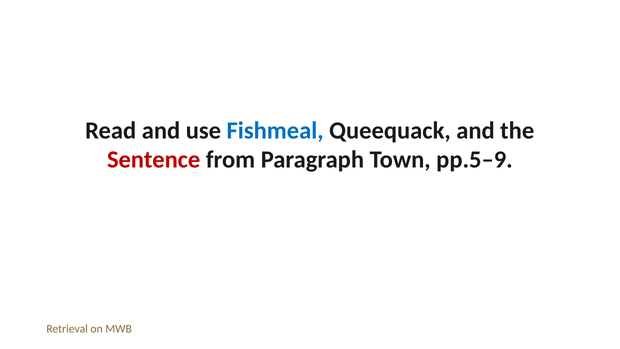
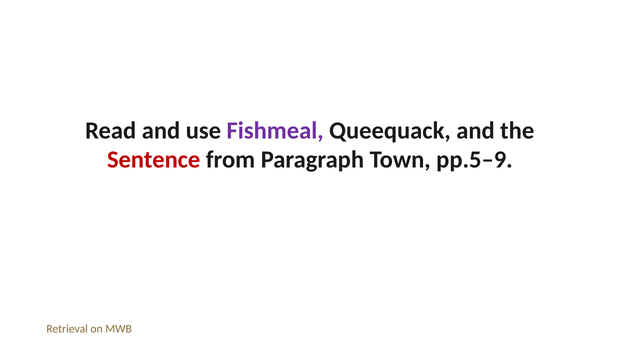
Fishmeal colour: blue -> purple
